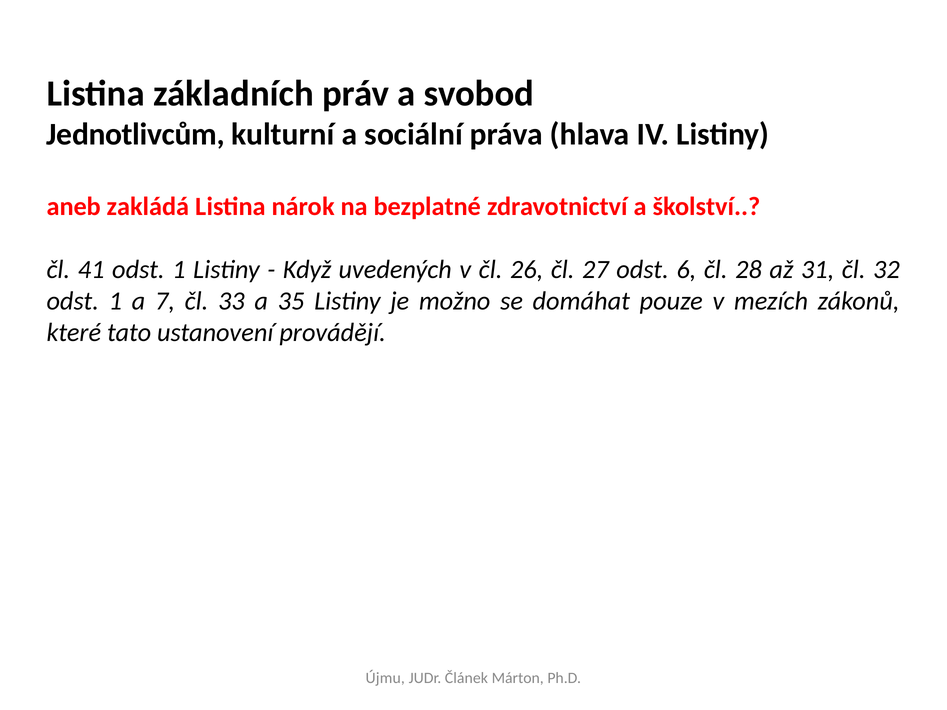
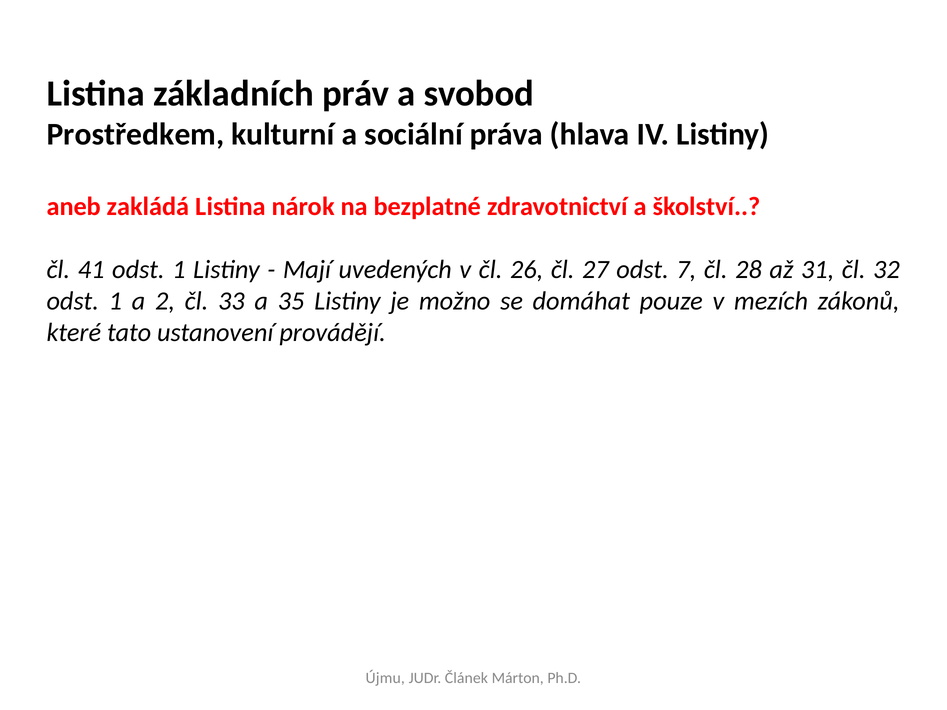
Jednotlivcům: Jednotlivcům -> Prostředkem
Když: Když -> Mají
6: 6 -> 7
7: 7 -> 2
